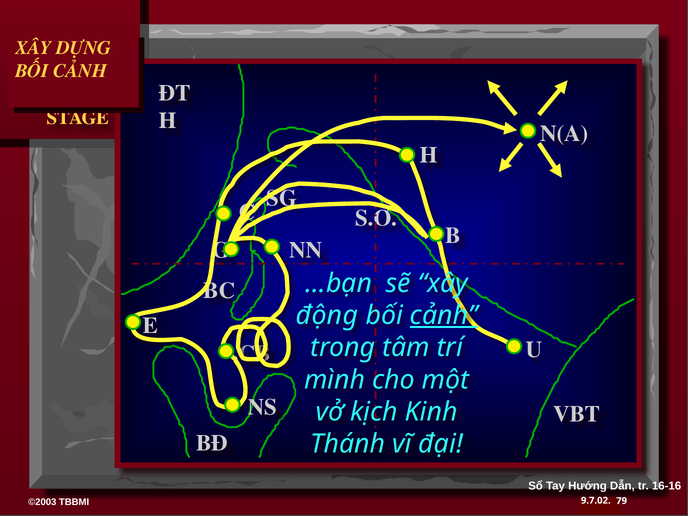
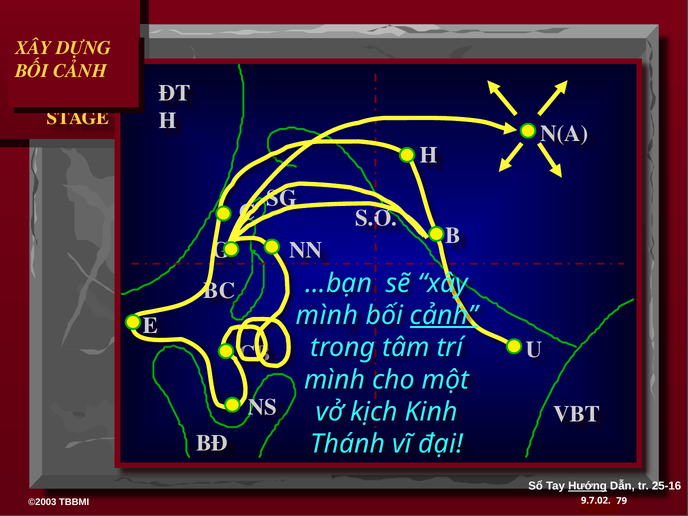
động at (327, 315): động -> mình
Hướng underline: none -> present
16-16: 16-16 -> 25-16
